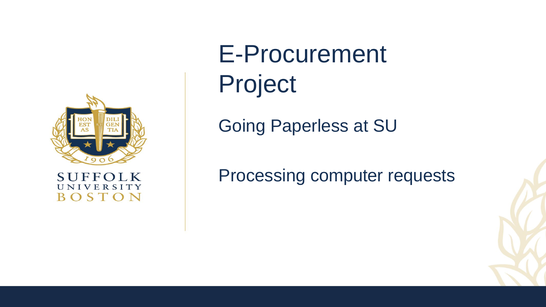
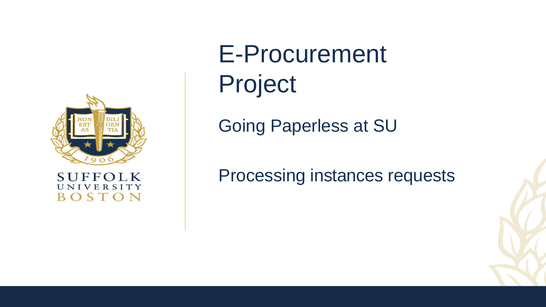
computer: computer -> instances
